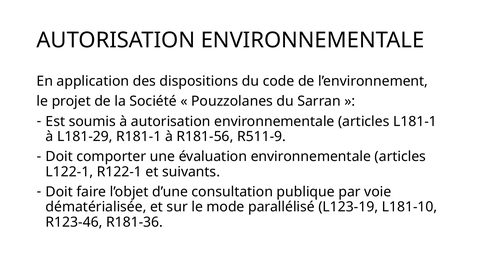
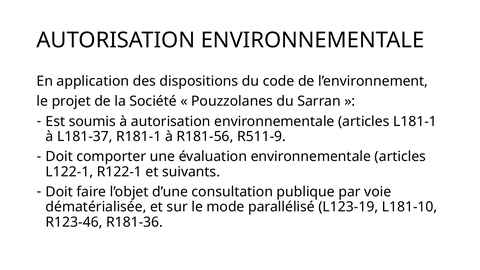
L181-29: L181-29 -> L181-37
